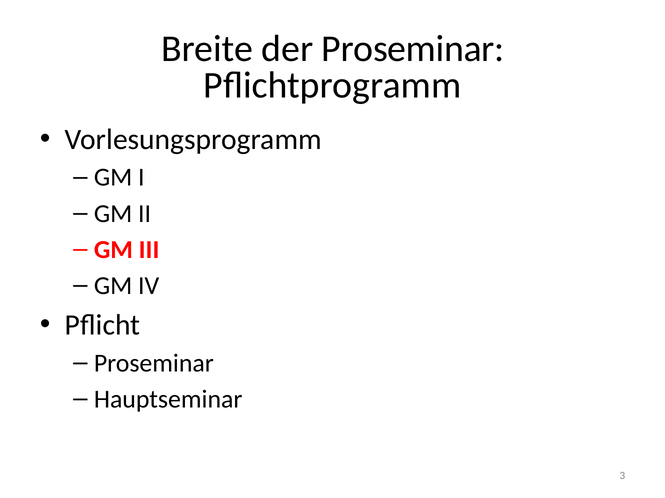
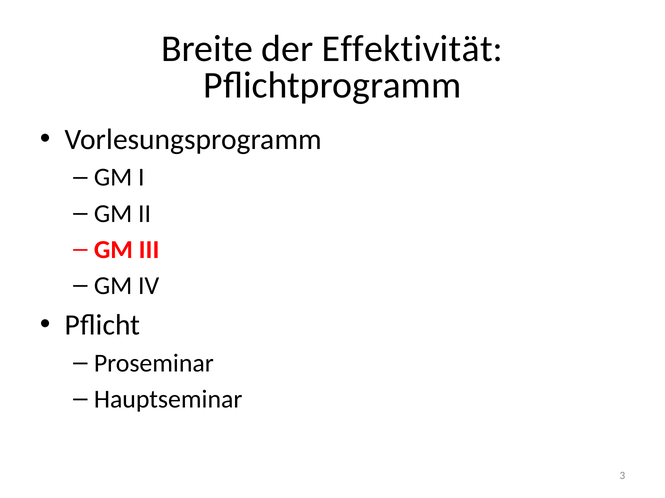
der Proseminar: Proseminar -> Effektivität
